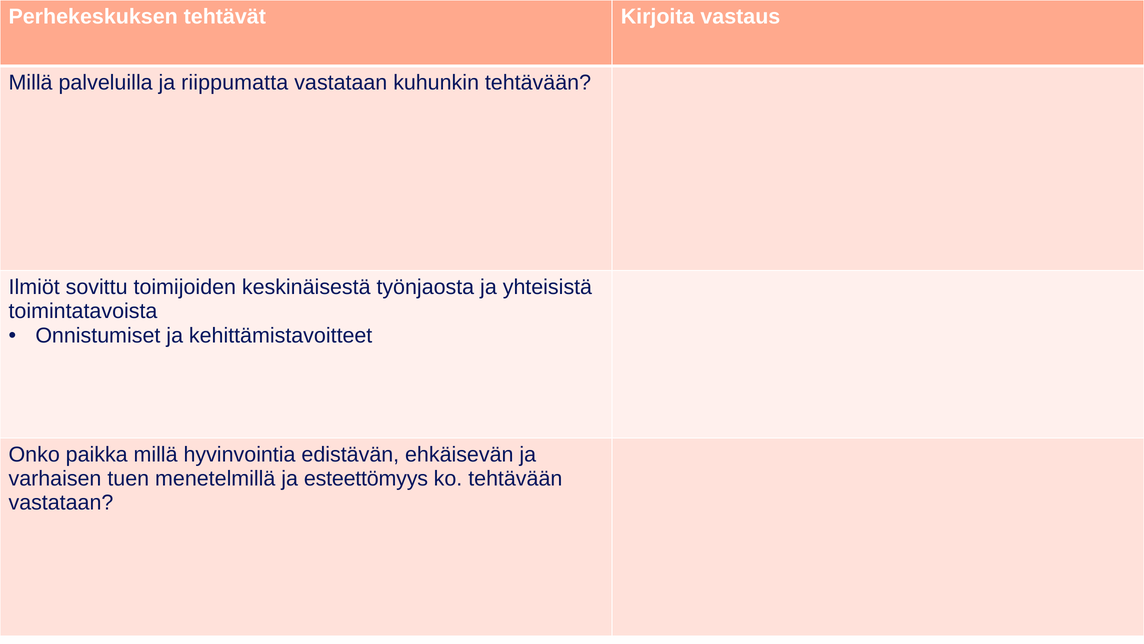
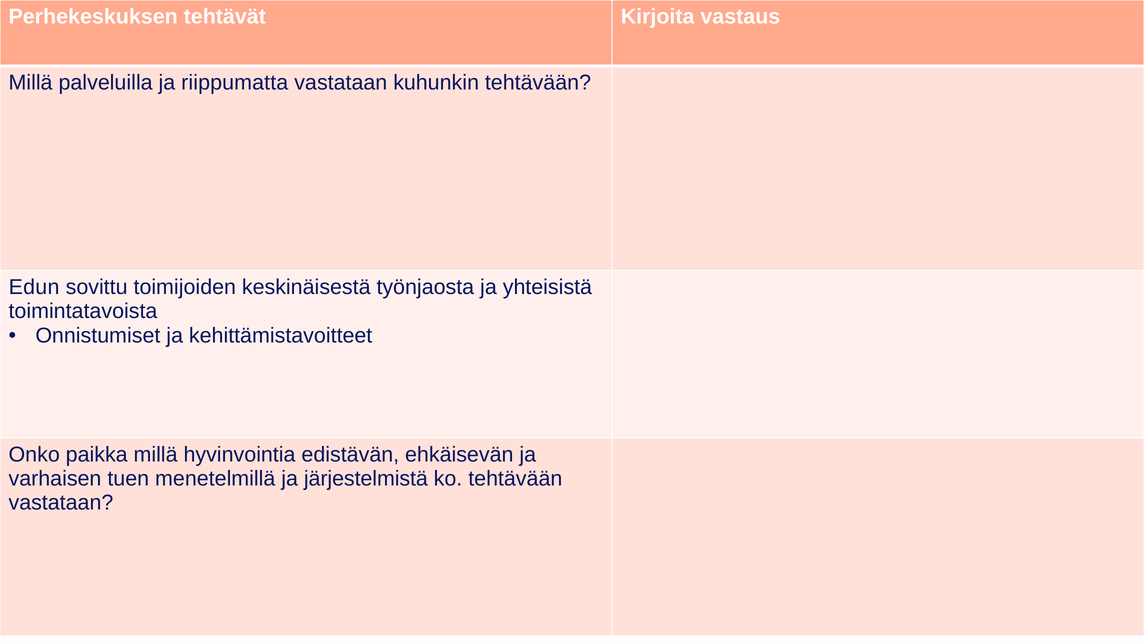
Ilmiöt: Ilmiöt -> Edun
esteettömyys: esteettömyys -> järjestelmistä
